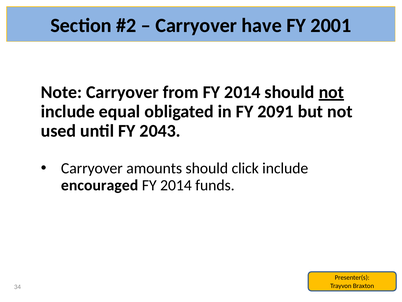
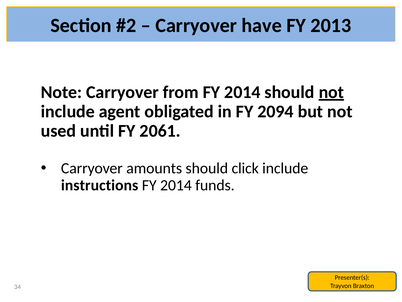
2001: 2001 -> 2013
equal: equal -> agent
2091: 2091 -> 2094
2043: 2043 -> 2061
encouraged: encouraged -> instructions
